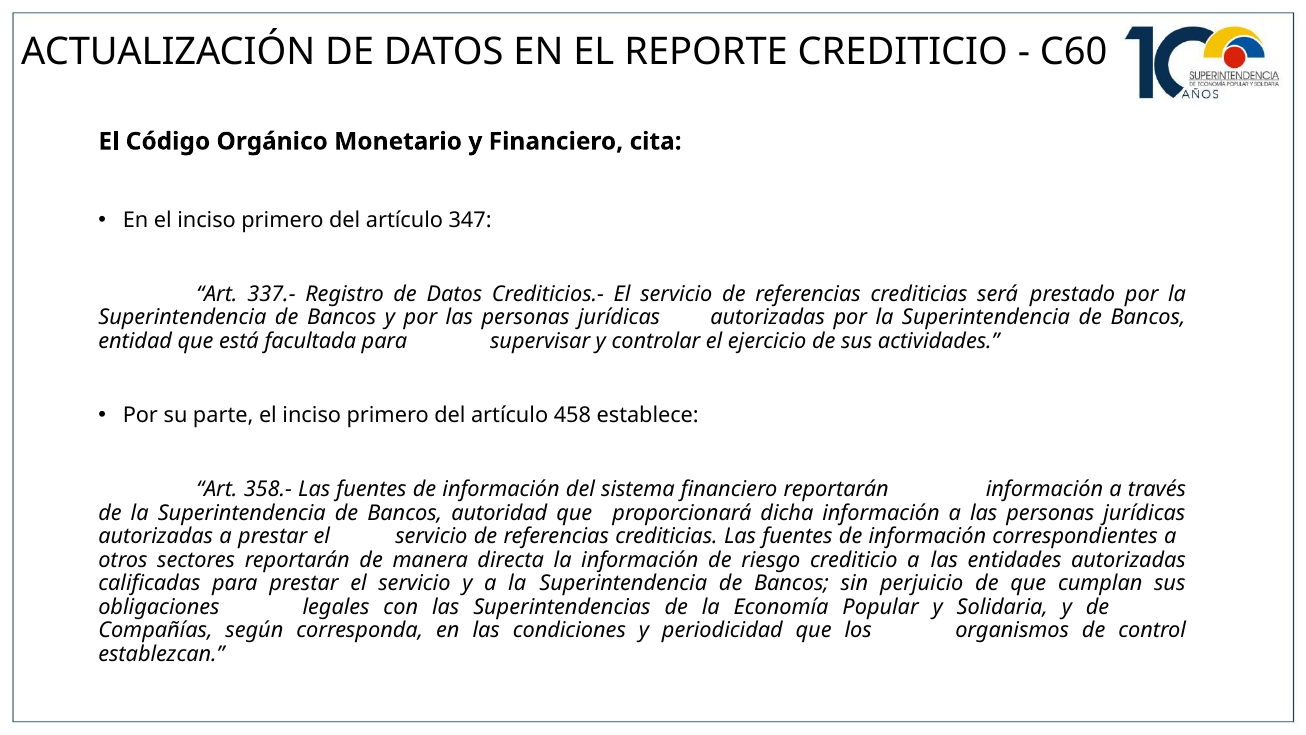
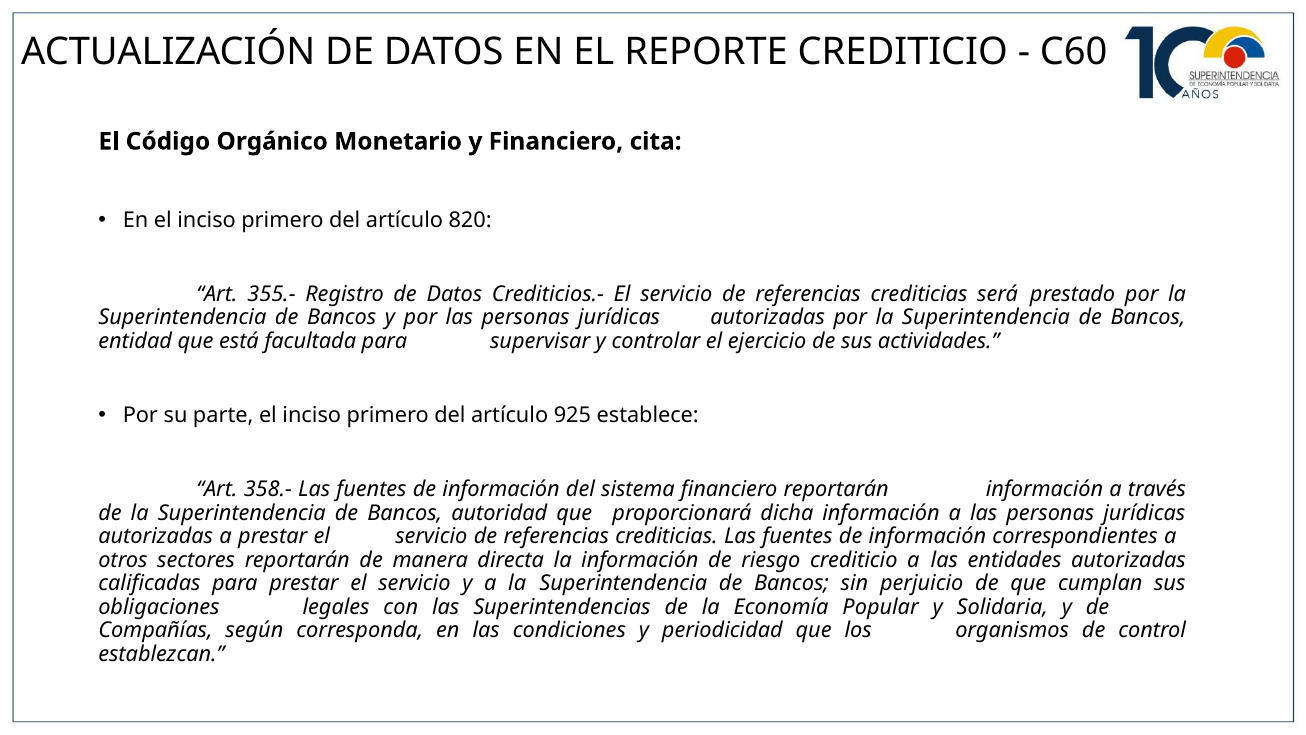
347: 347 -> 820
337.-: 337.- -> 355.-
458: 458 -> 925
